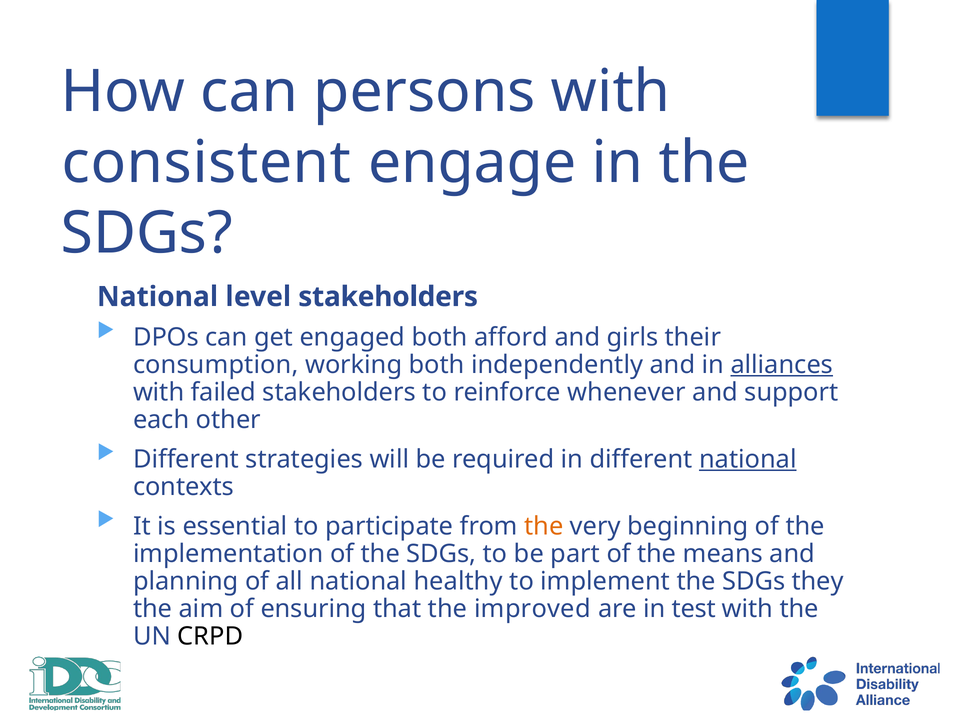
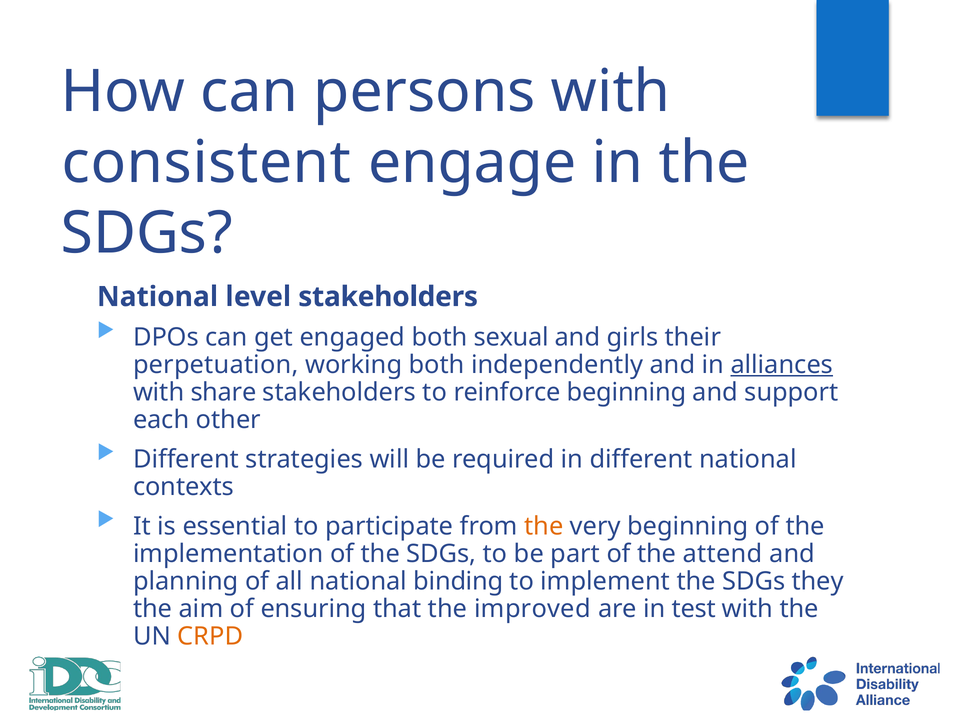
afford: afford -> sexual
consumption: consumption -> perpetuation
failed: failed -> share
reinforce whenever: whenever -> beginning
national at (748, 459) underline: present -> none
means: means -> attend
healthy: healthy -> binding
CRPD colour: black -> orange
